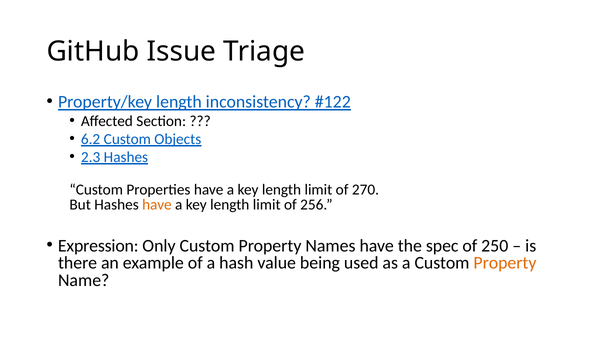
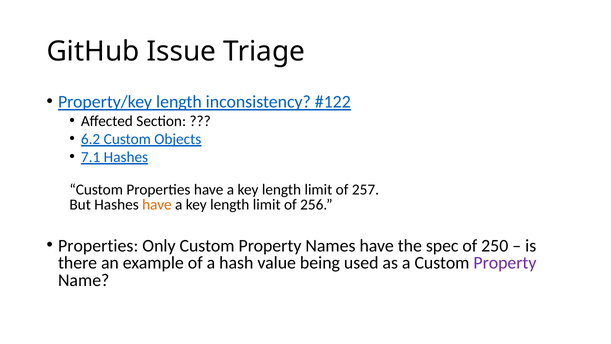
2.3: 2.3 -> 7.1
270: 270 -> 257
Expression at (98, 245): Expression -> Properties
Property at (505, 263) colour: orange -> purple
